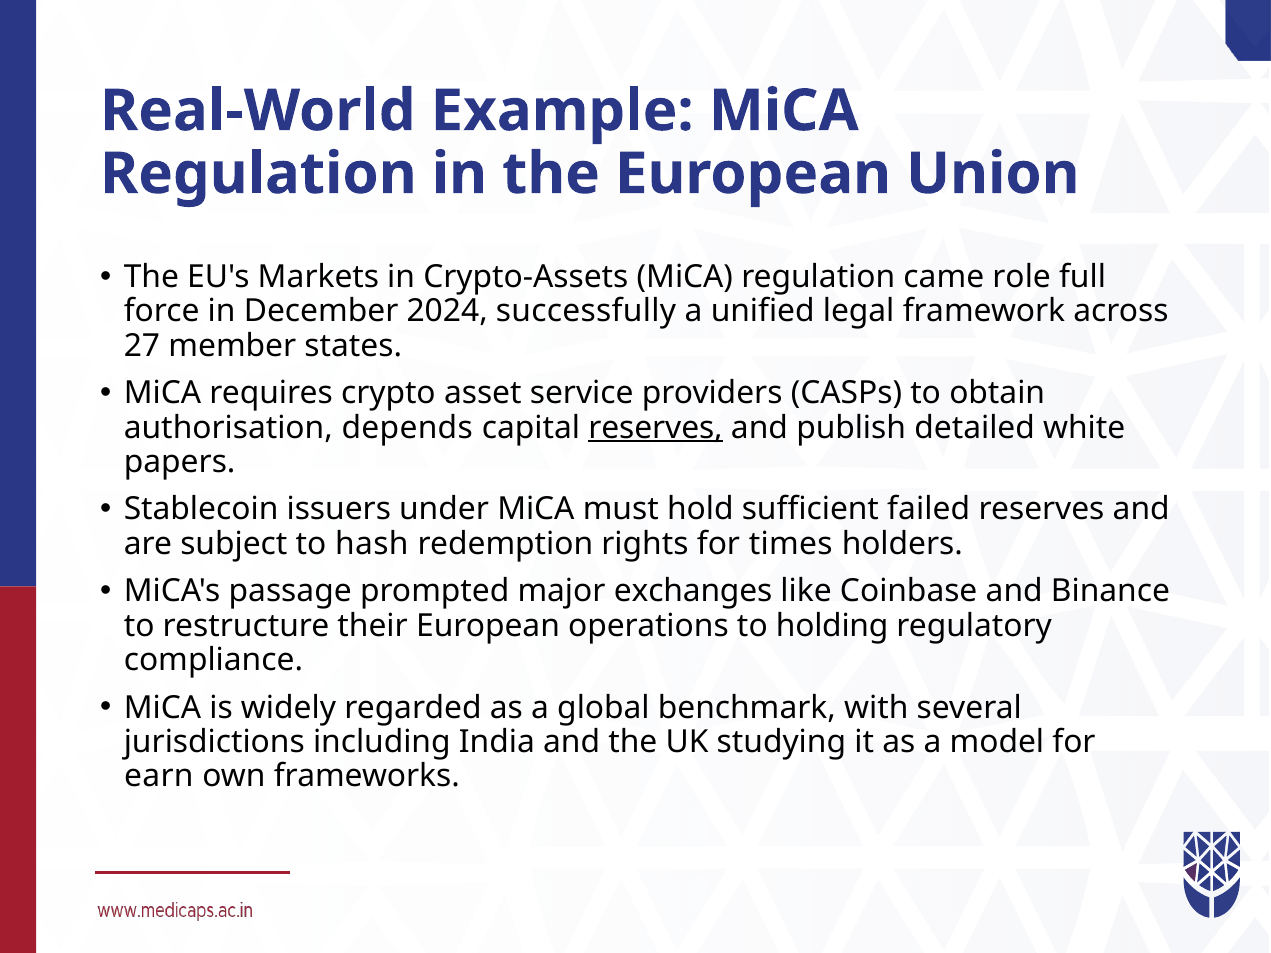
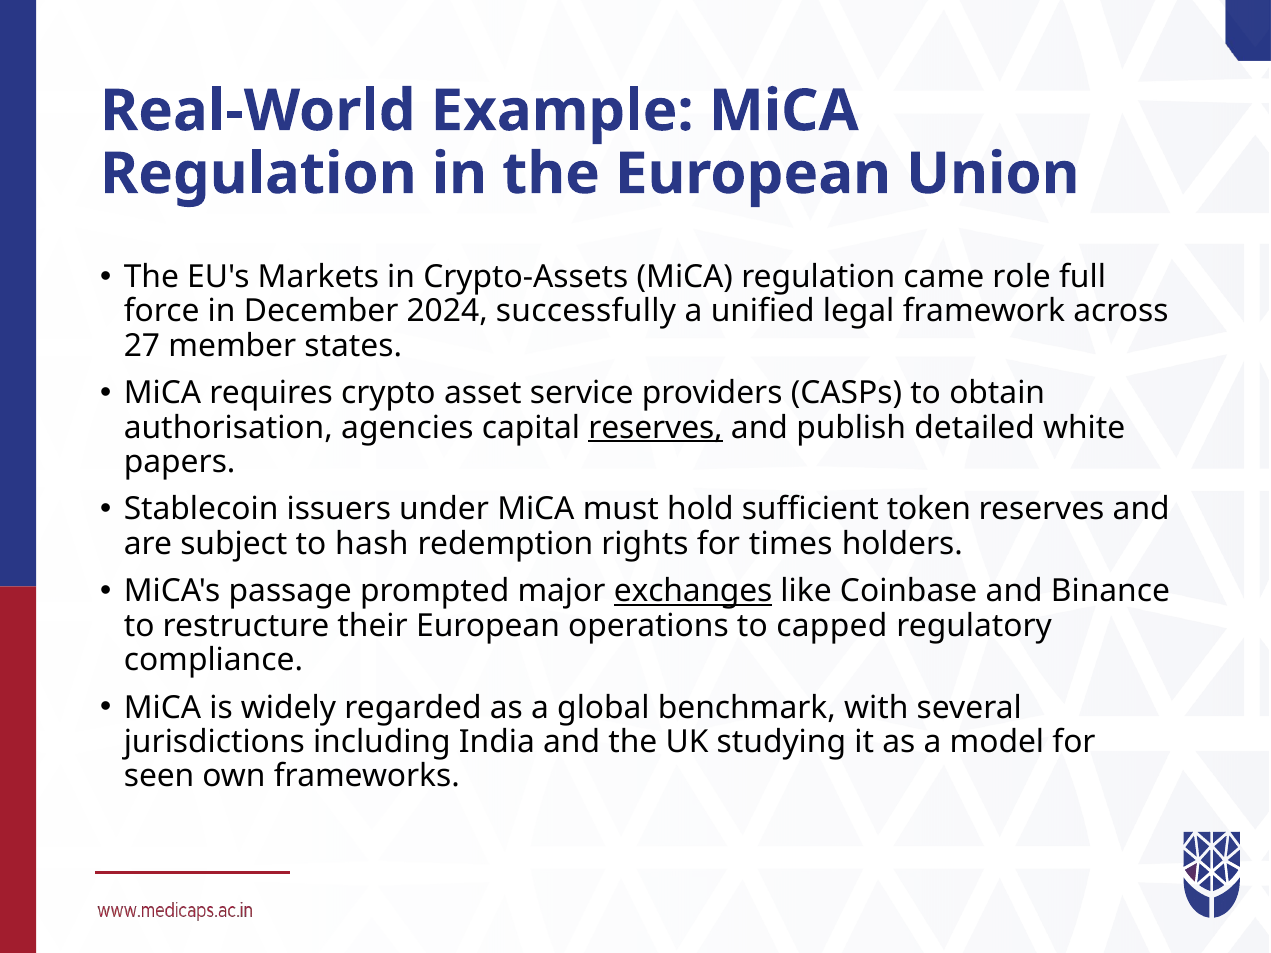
depends: depends -> agencies
failed: failed -> token
exchanges underline: none -> present
holding: holding -> capped
earn: earn -> seen
